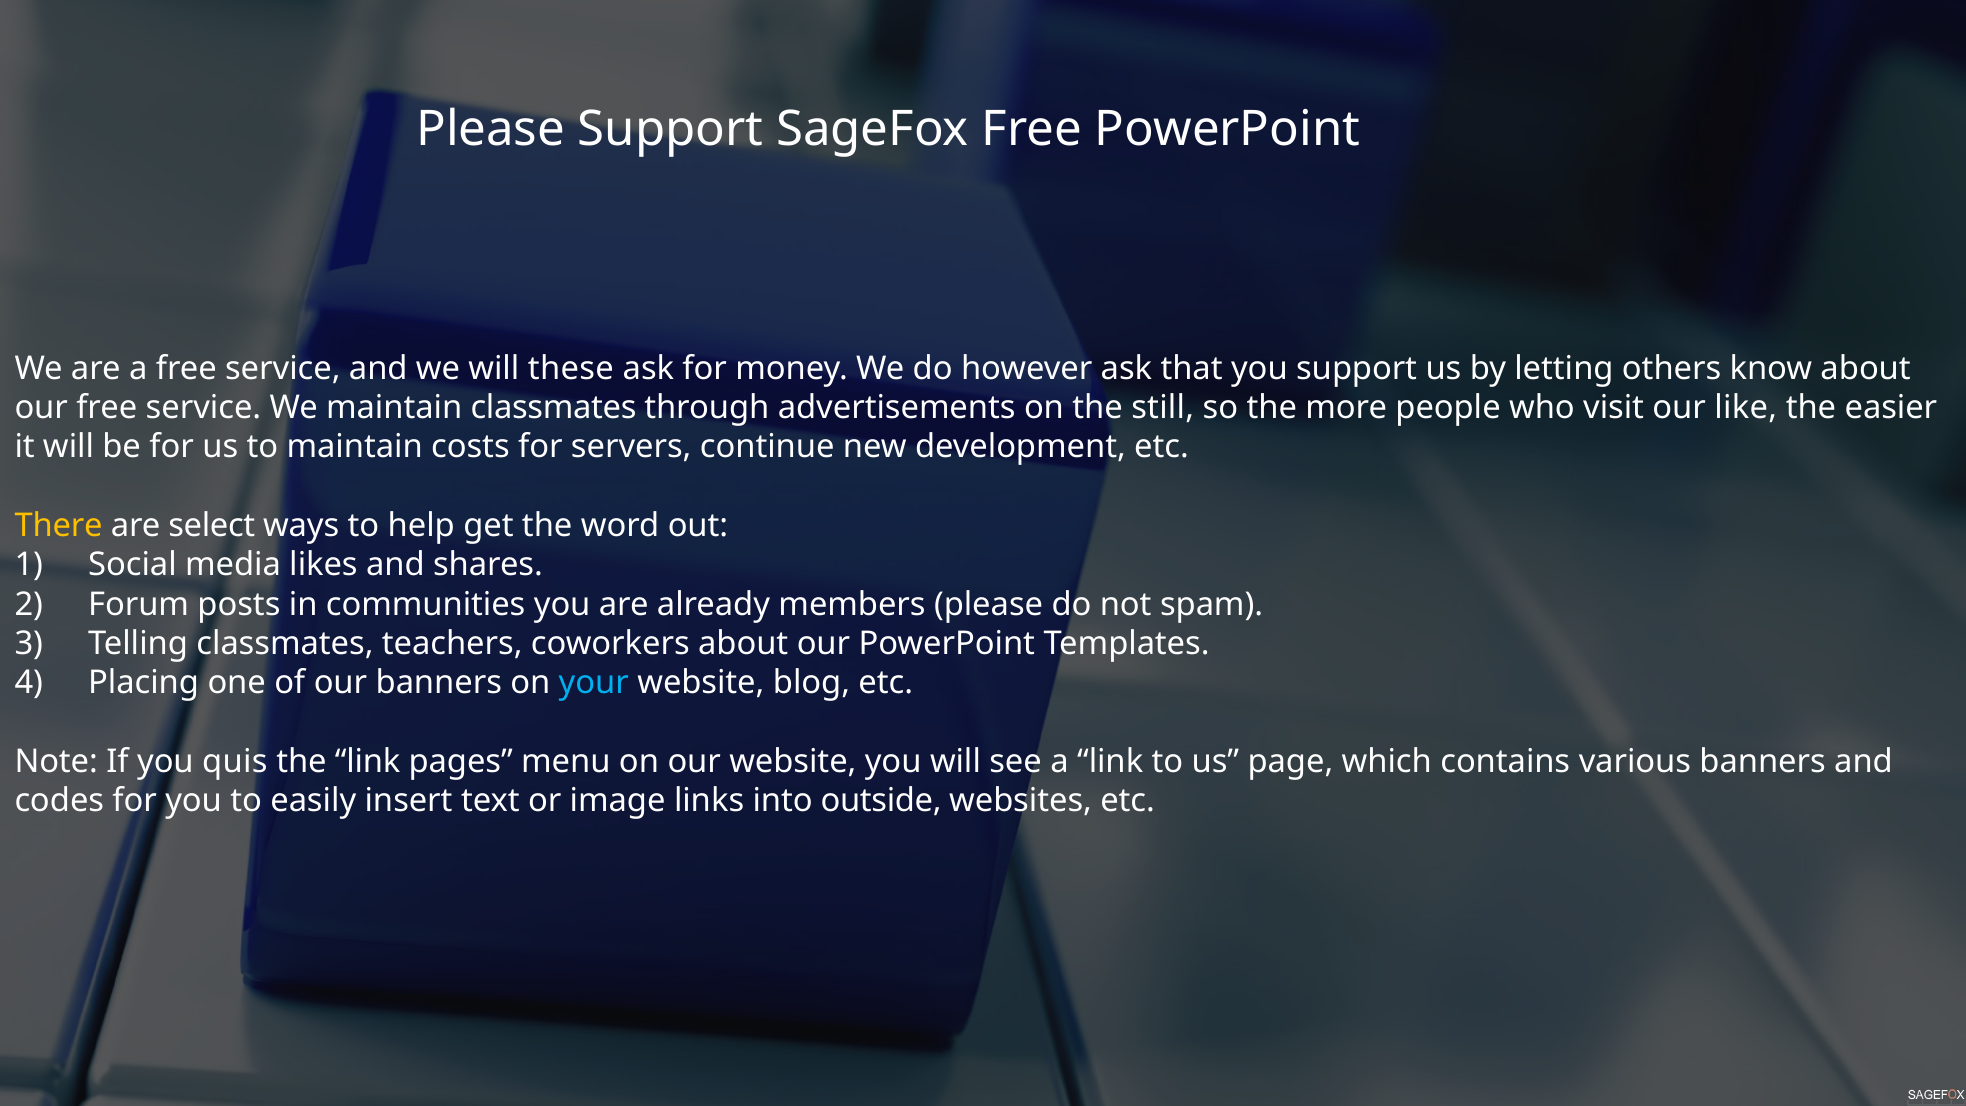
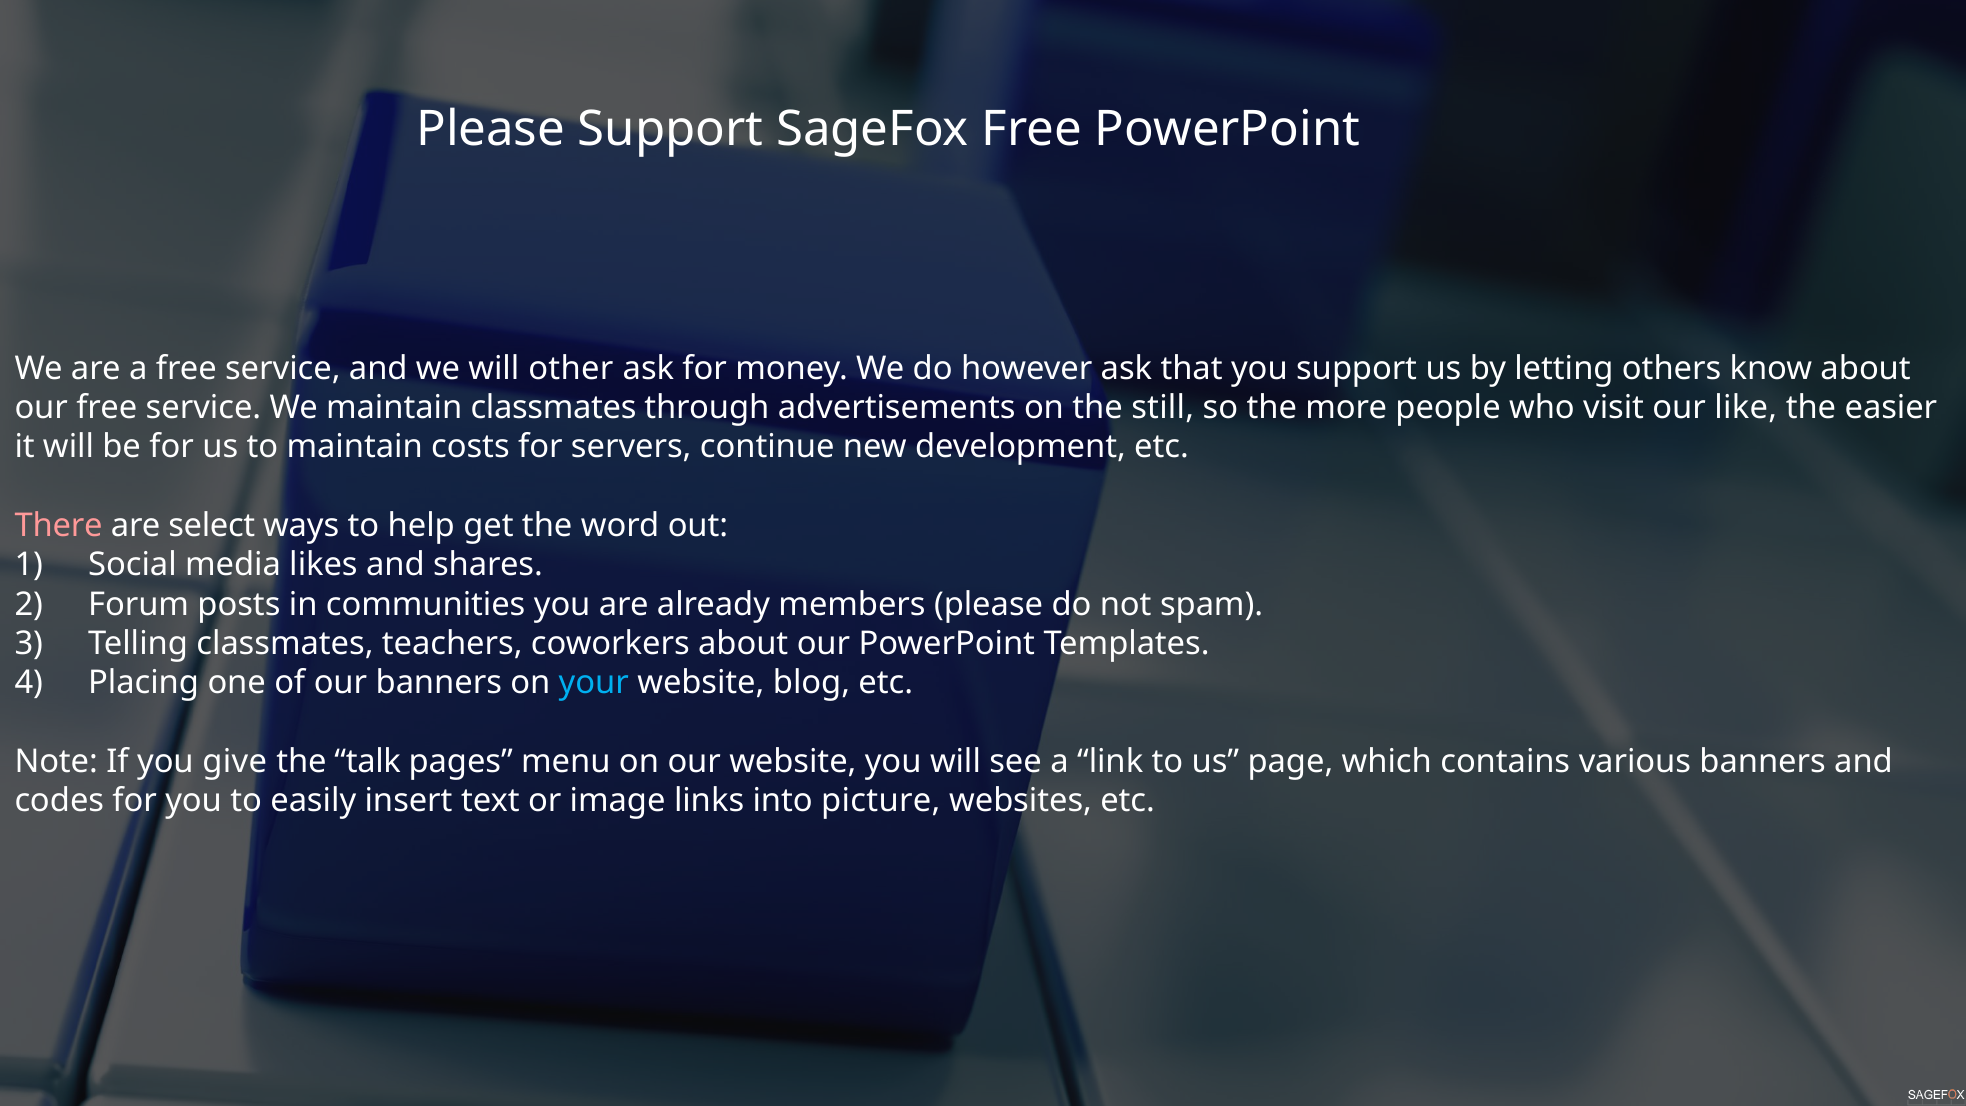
these: these -> other
There colour: yellow -> pink
quis: quis -> give
the link: link -> talk
outside: outside -> picture
